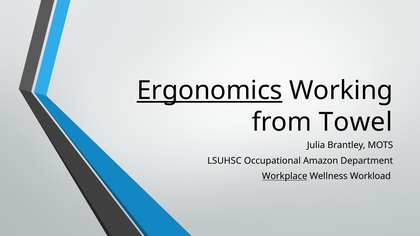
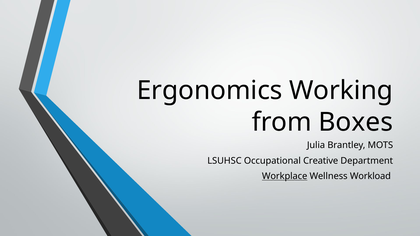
Ergonomics underline: present -> none
Towel: Towel -> Boxes
Amazon: Amazon -> Creative
